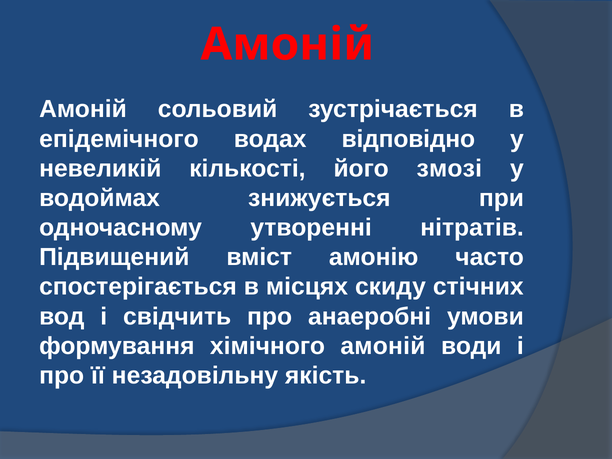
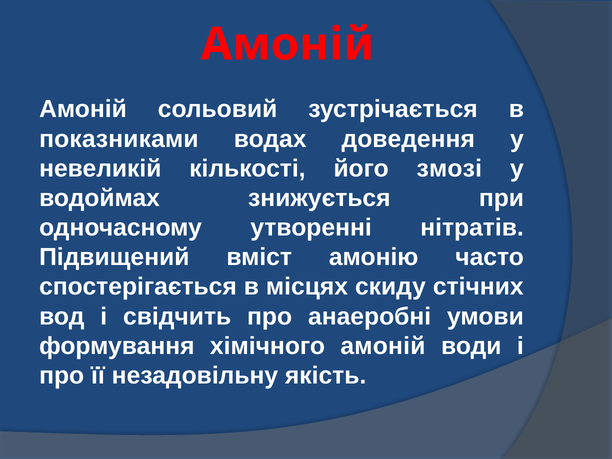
епідемічного: епідемічного -> показниками
відповідно: відповідно -> доведення
